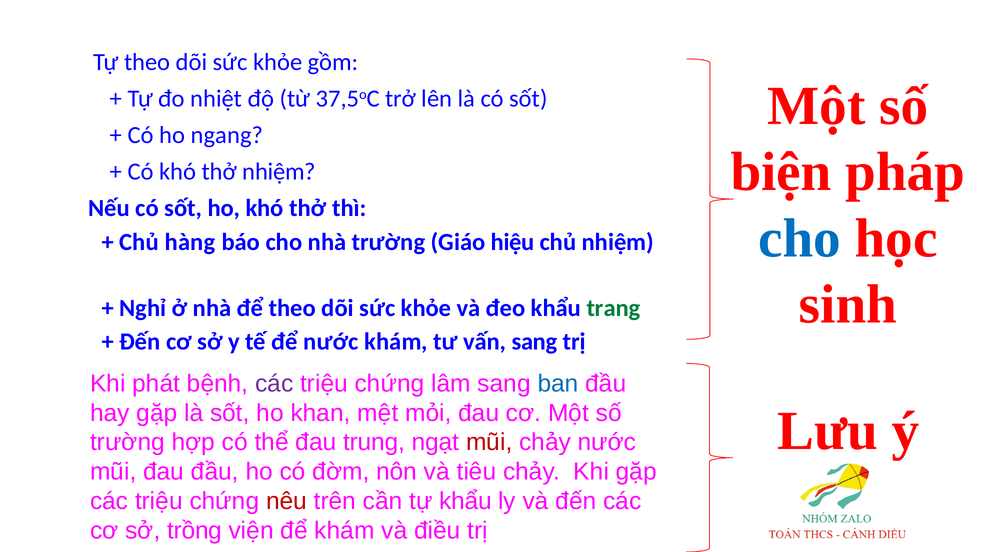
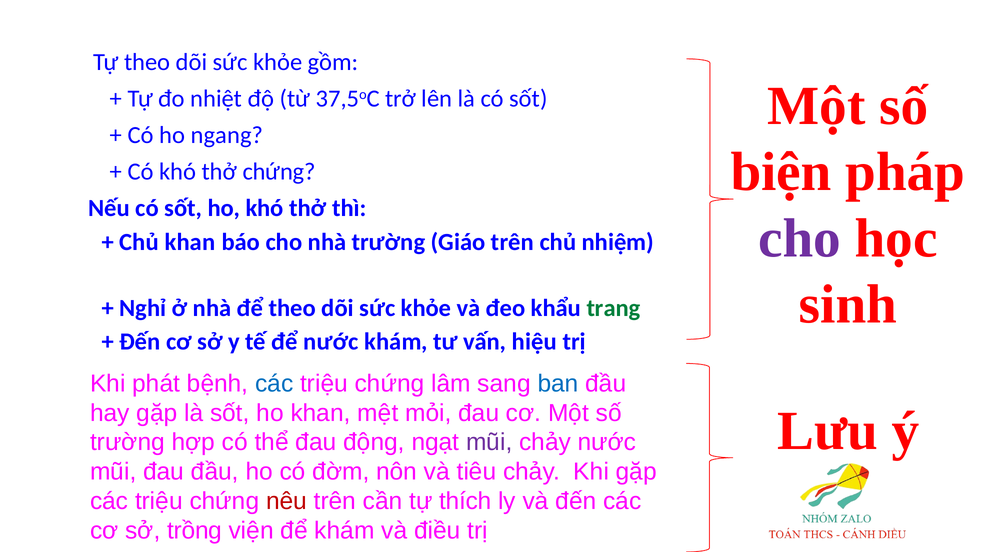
thở nhiệm: nhiệm -> chứng
cho at (800, 239) colour: blue -> purple
Chủ hàng: hàng -> khan
Giáo hiệu: hiệu -> trên
vấn sang: sang -> hiệu
các at (274, 384) colour: purple -> blue
trung: trung -> động
mũi at (489, 443) colour: red -> purple
tự khẩu: khẩu -> thích
